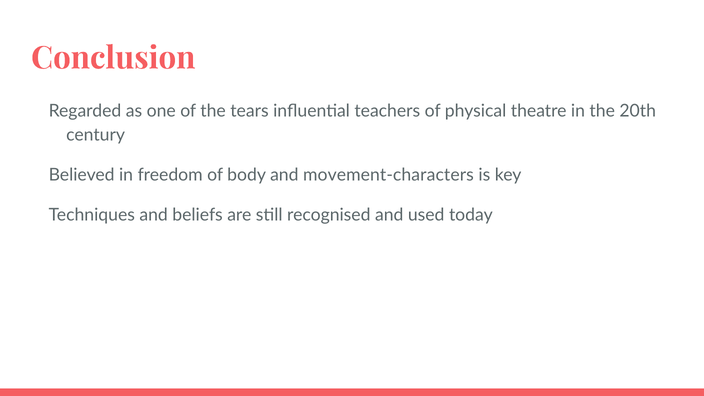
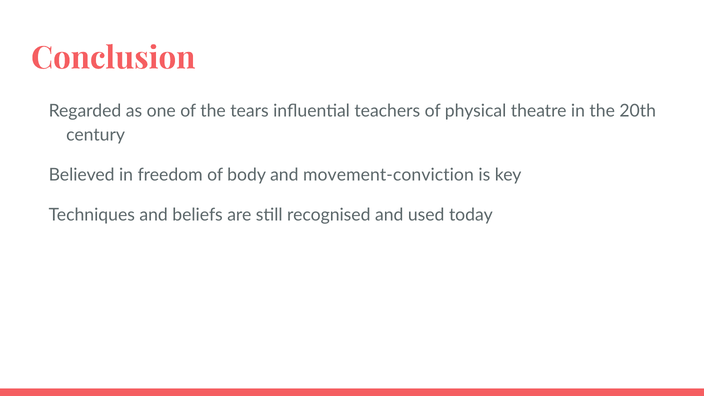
movement-characters: movement-characters -> movement-conviction
